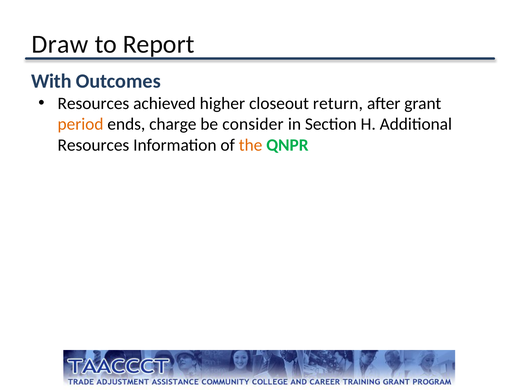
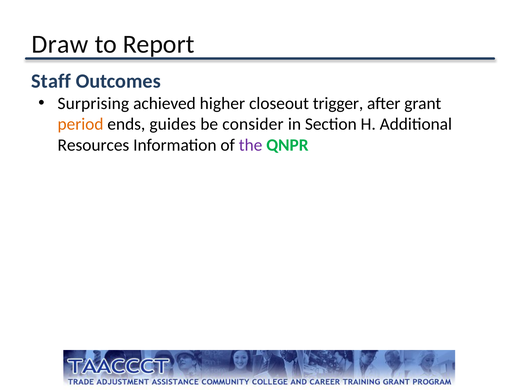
With: With -> Staff
Resources at (93, 103): Resources -> Surprising
return: return -> trigger
charge: charge -> guides
the colour: orange -> purple
